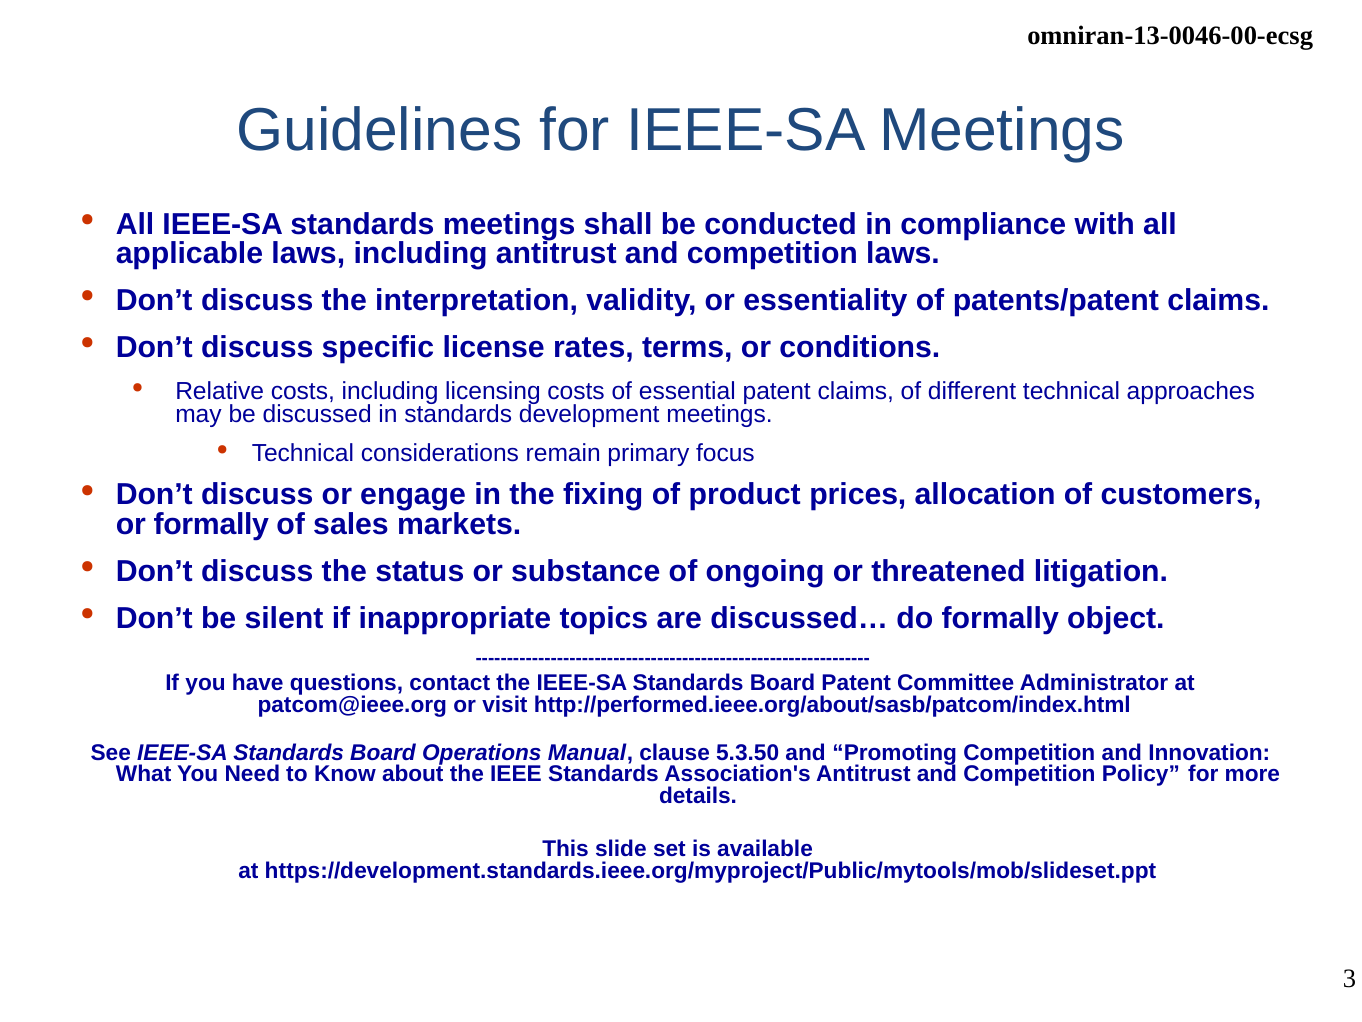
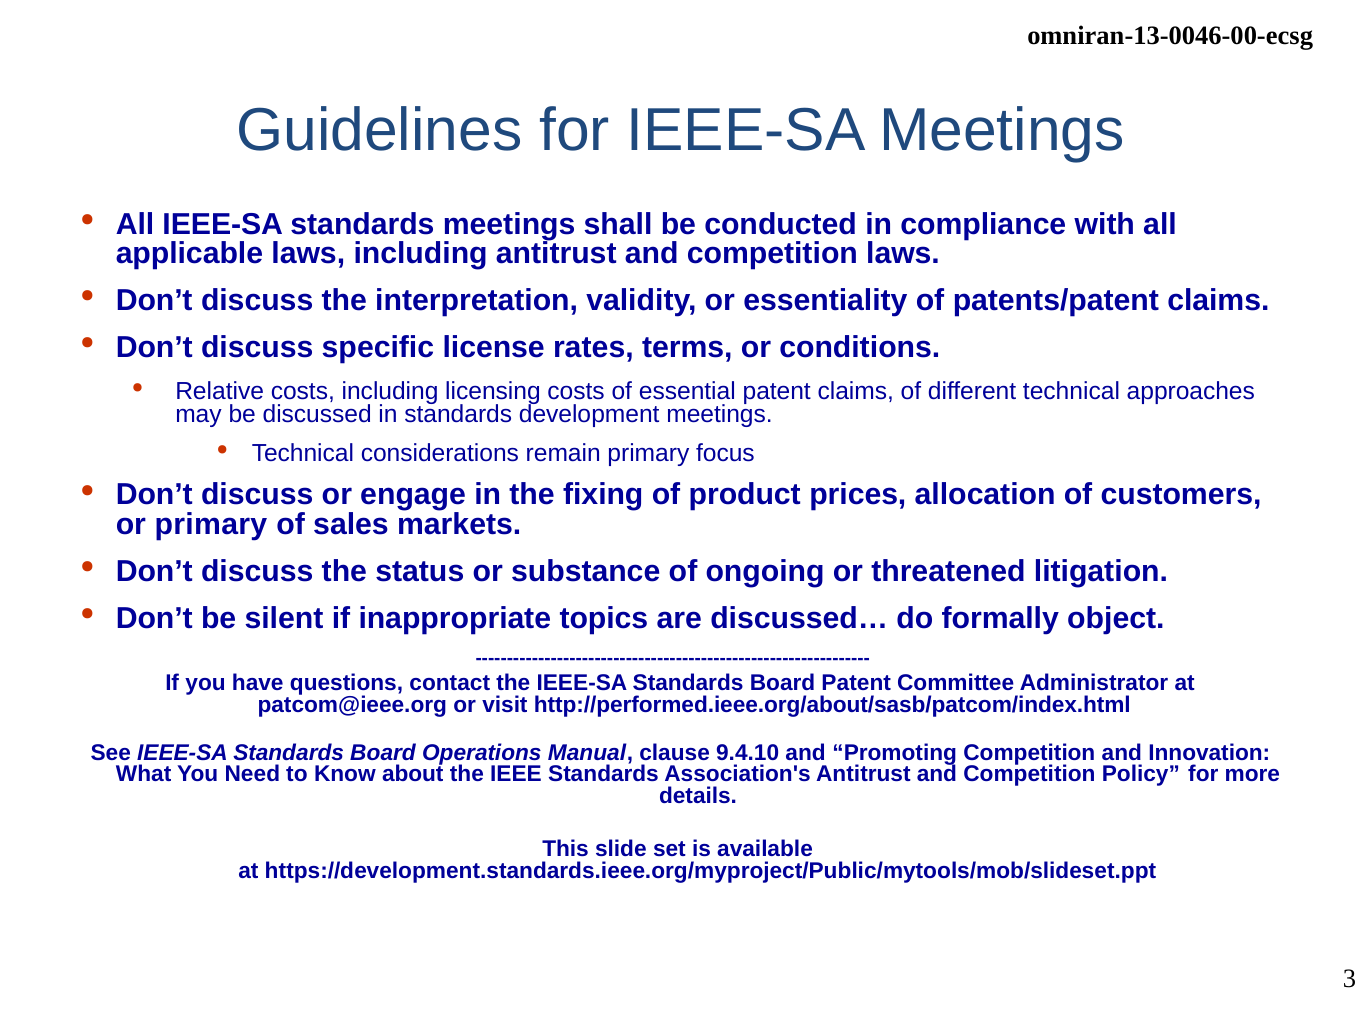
or formally: formally -> primary
5.3.50: 5.3.50 -> 9.4.10
